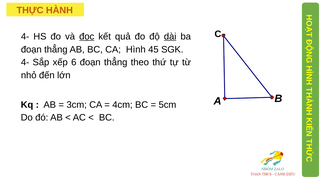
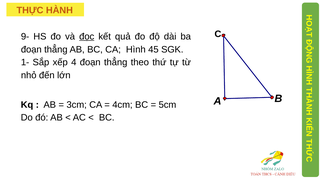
4- at (25, 37): 4- -> 9-
dài underline: present -> none
4- at (25, 62): 4- -> 1-
6: 6 -> 4
